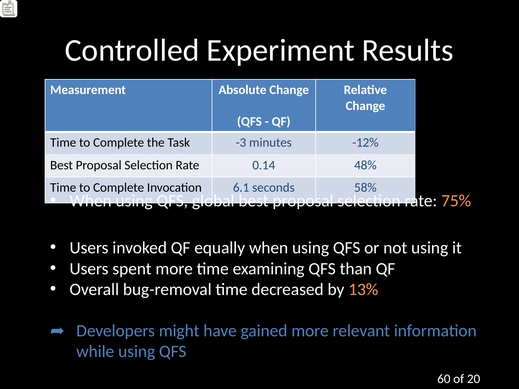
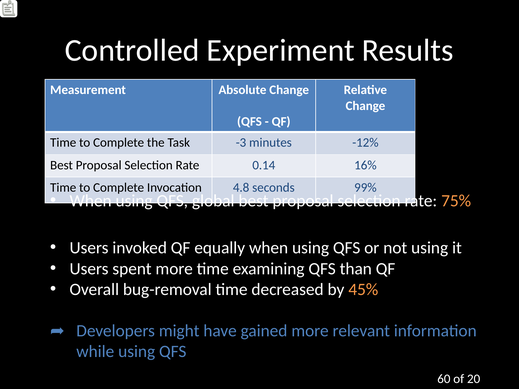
48%: 48% -> 16%
6.1: 6.1 -> 4.8
58%: 58% -> 99%
13%: 13% -> 45%
